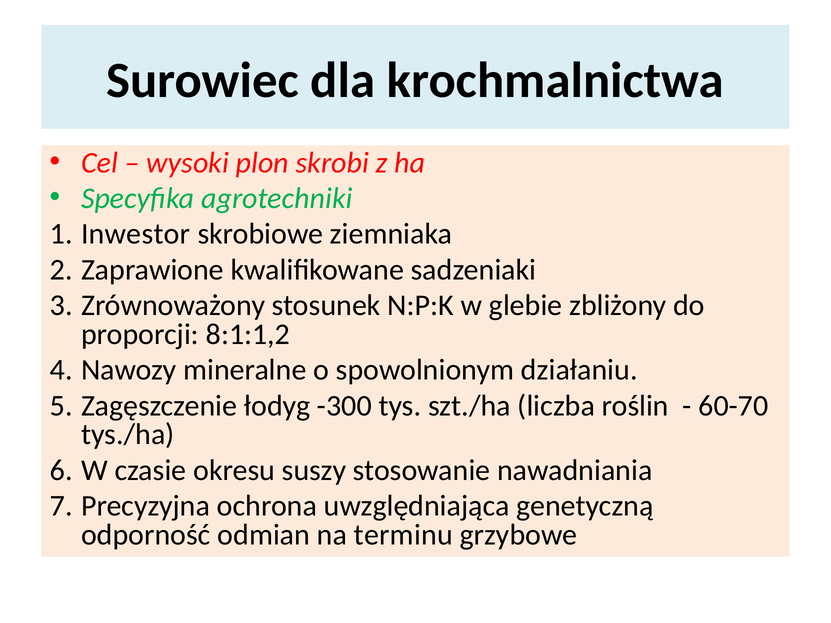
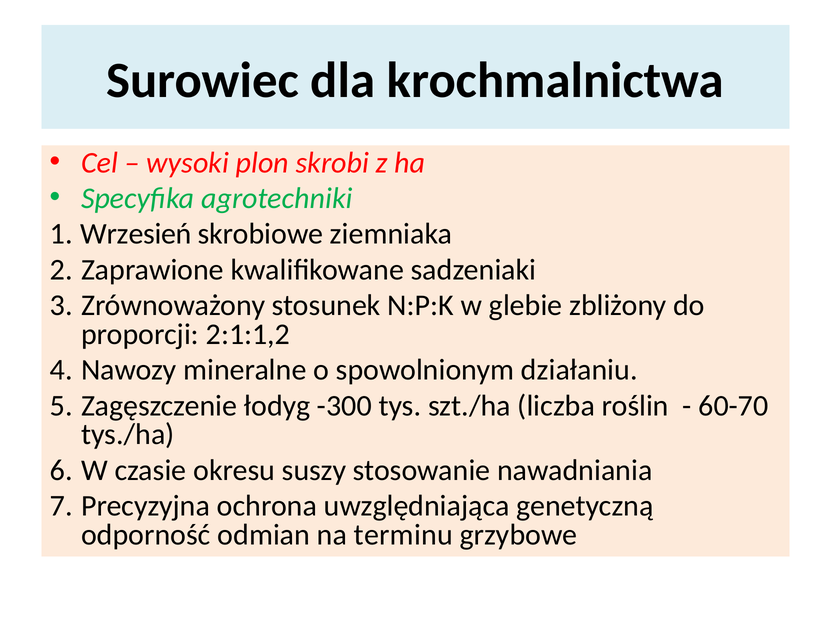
Inwestor: Inwestor -> Wrzesień
8:1:1,2: 8:1:1,2 -> 2:1:1,2
